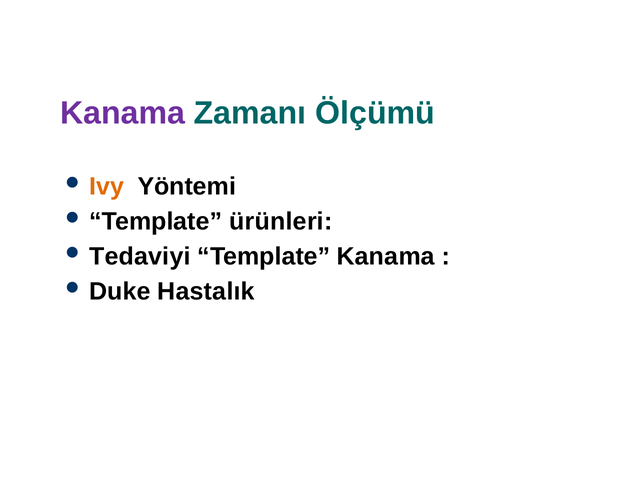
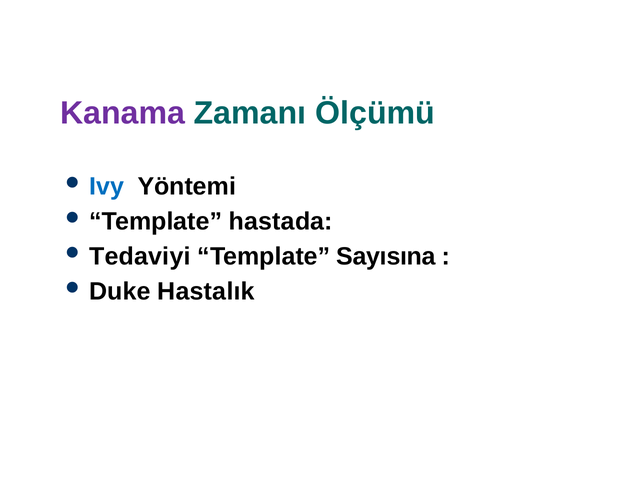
Ivy colour: orange -> blue
ürünleri: ürünleri -> hastada
Template Kanama: Kanama -> Sayısına
